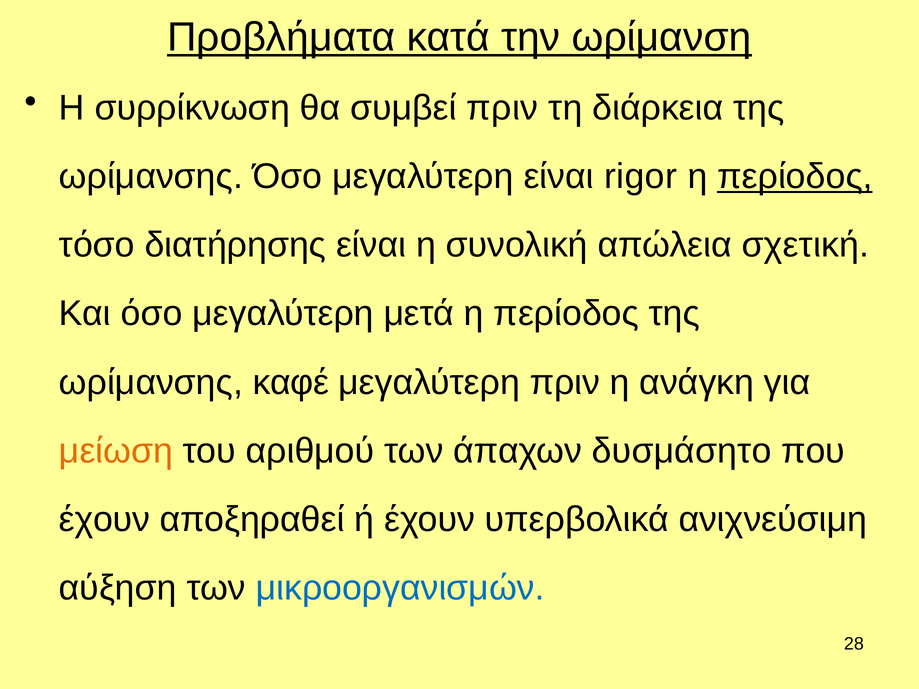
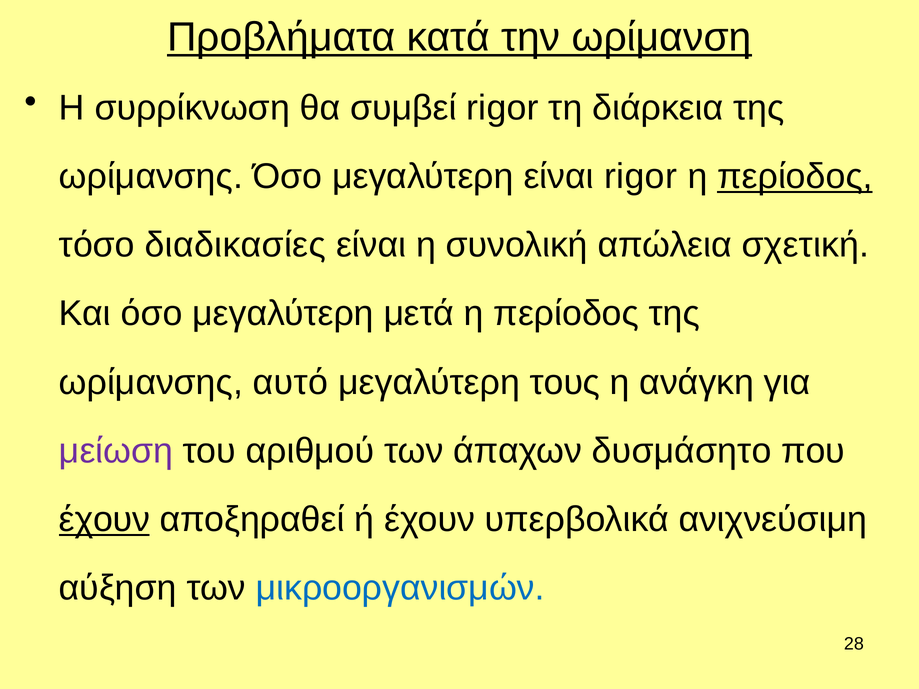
συμβεί πριν: πριν -> rigor
διατήρησης: διατήρησης -> διαδικασίες
καφέ: καφέ -> αυτό
μεγαλύτερη πριν: πριν -> τους
μείωση colour: orange -> purple
έχουν at (104, 520) underline: none -> present
